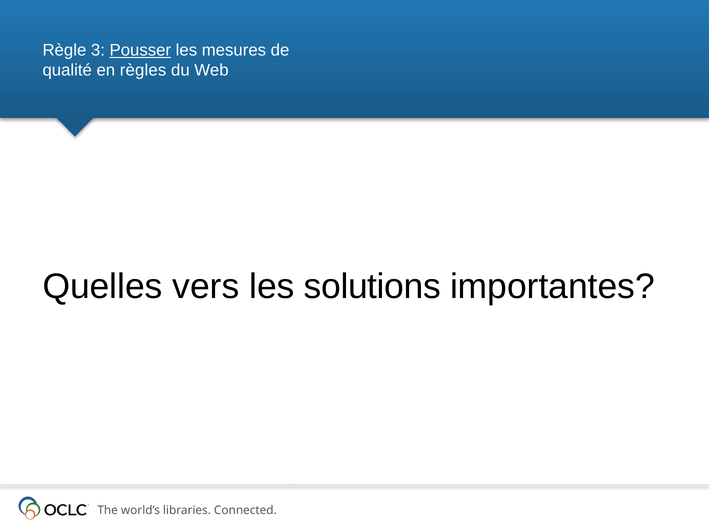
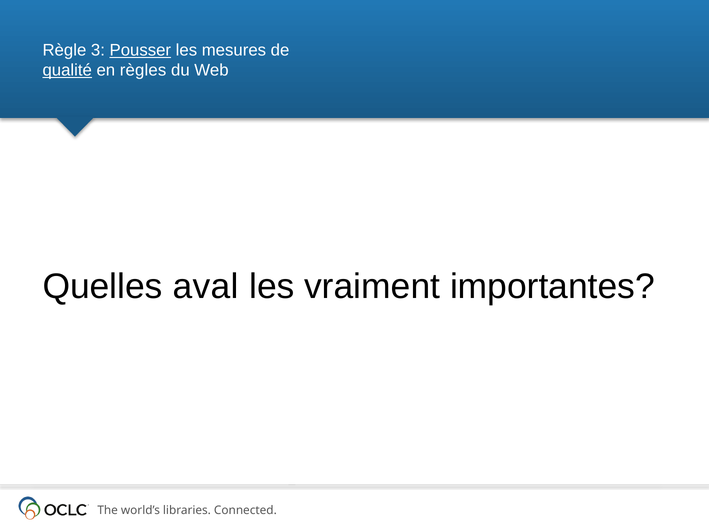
qualité underline: none -> present
vers: vers -> aval
solutions: solutions -> vraiment
